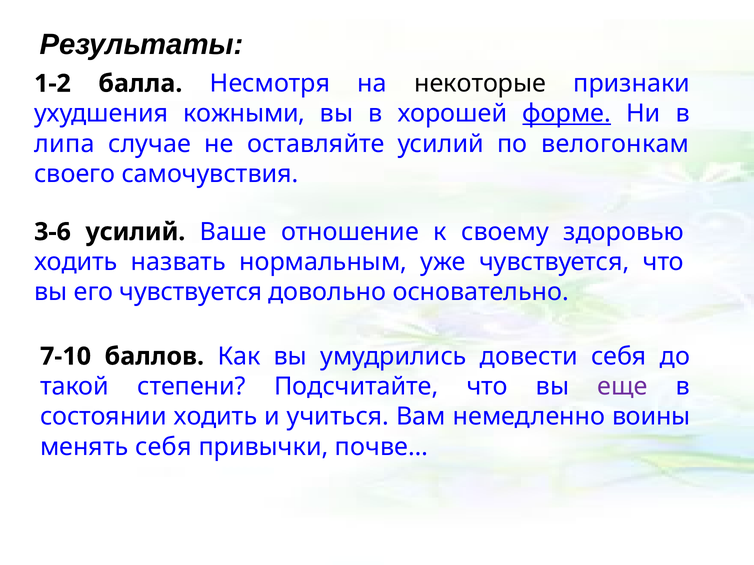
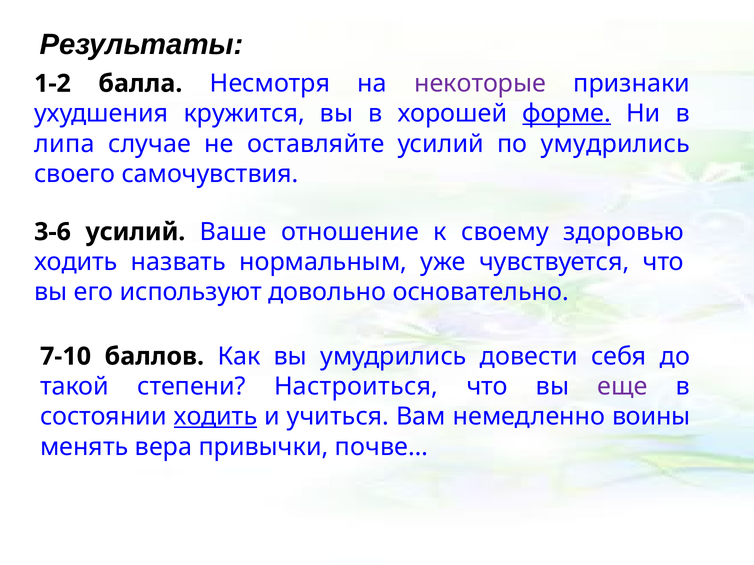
некоторые colour: black -> purple
кожными: кожными -> кружится
по велогонкам: велогонкам -> умудрились
его чувствуется: чувствуется -> используют
Подсчитайте: Подсчитайте -> Настроиться
ходить at (216, 417) underline: none -> present
менять себя: себя -> вера
